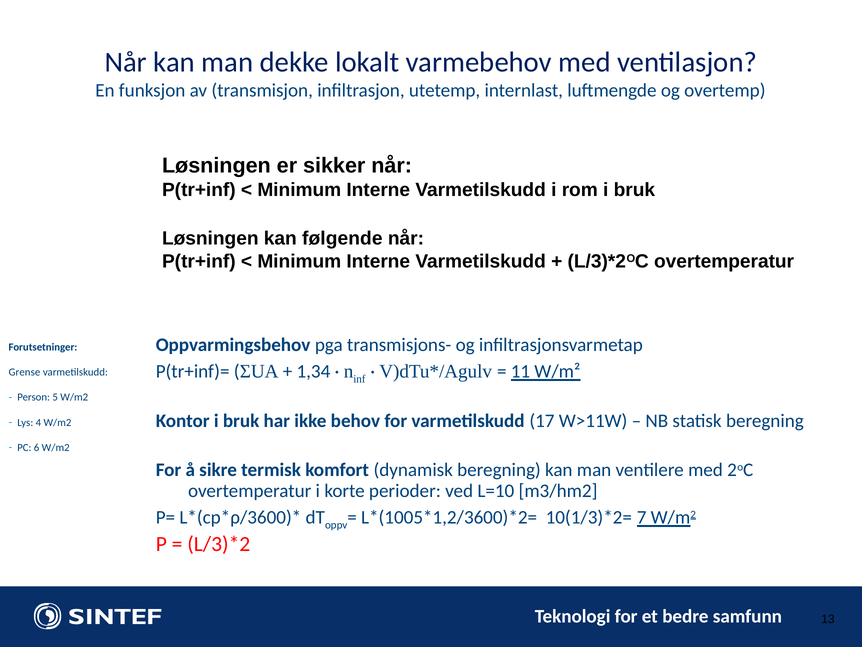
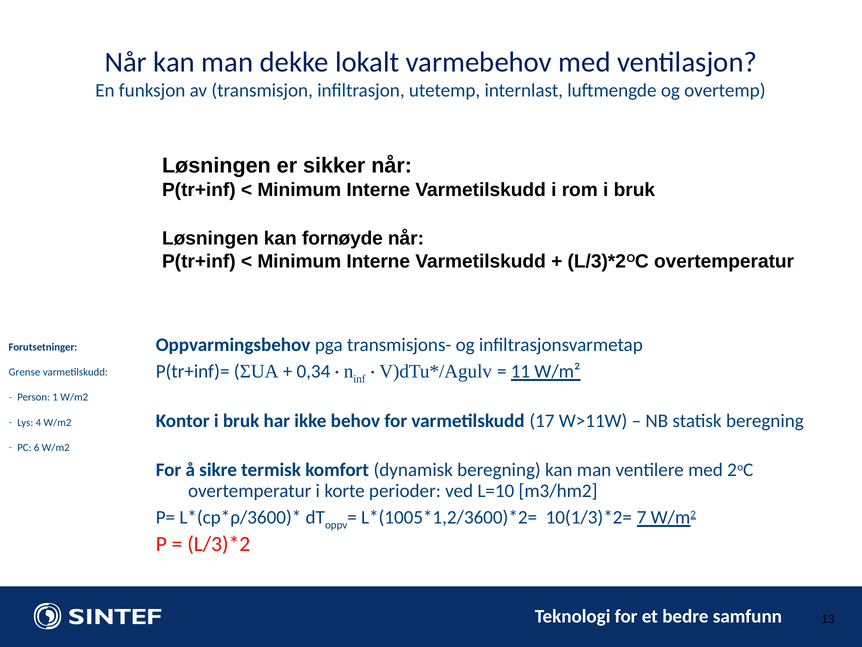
følgende: følgende -> fornøyde
1,34: 1,34 -> 0,34
5: 5 -> 1
